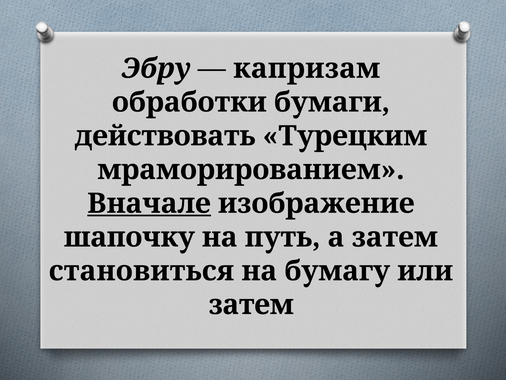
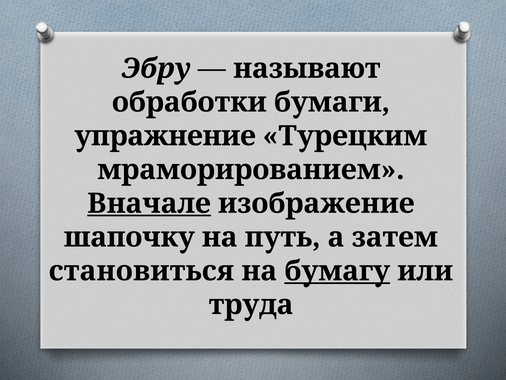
капризам: капризам -> называют
действовать: действовать -> упражнение
бумагу underline: none -> present
затем at (251, 304): затем -> труда
